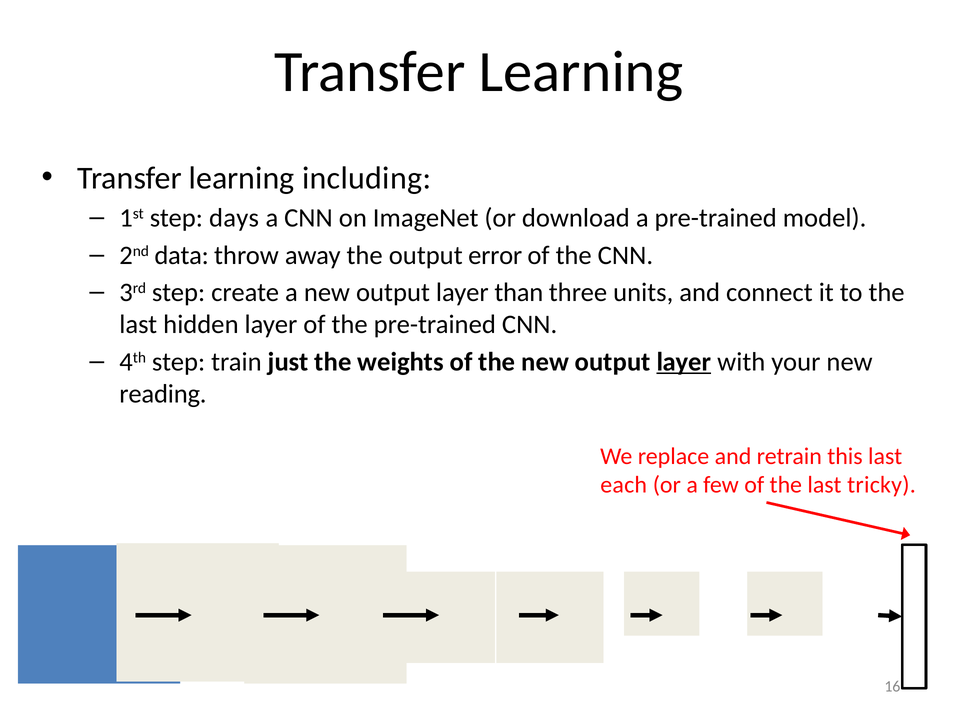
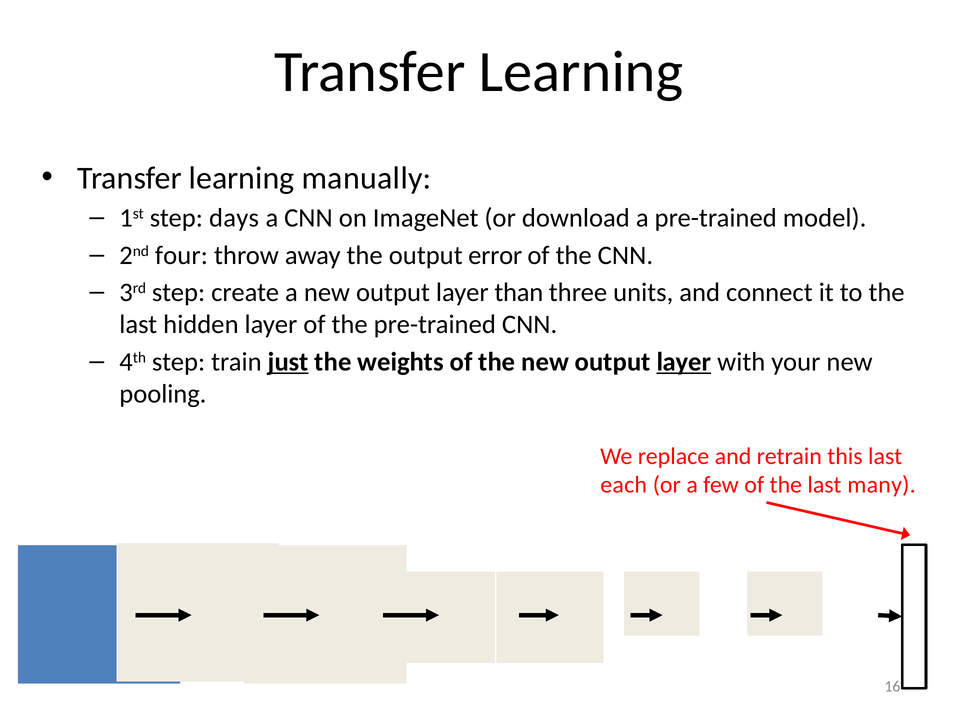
including: including -> manually
data: data -> four
just underline: none -> present
reading: reading -> pooling
tricky: tricky -> many
